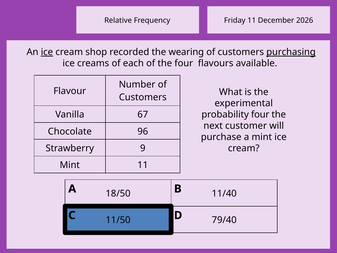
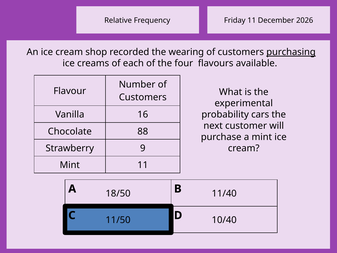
ice at (47, 52) underline: present -> none
probability four: four -> cars
67: 67 -> 16
96: 96 -> 88
79/40: 79/40 -> 10/40
